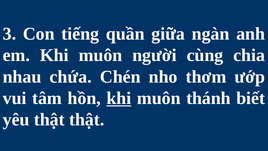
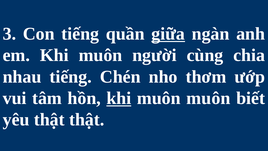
giữa underline: none -> present
nhau chứa: chứa -> tiếng
muôn thánh: thánh -> muôn
